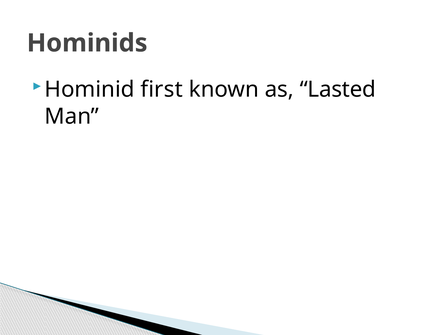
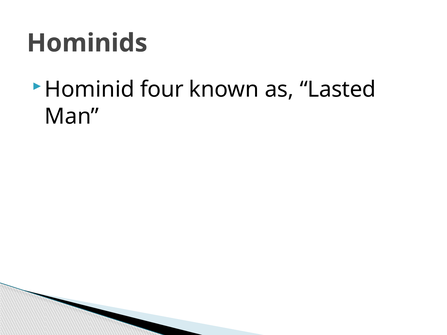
first: first -> four
